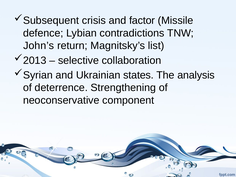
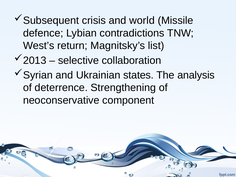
factor: factor -> world
John’s: John’s -> West’s
